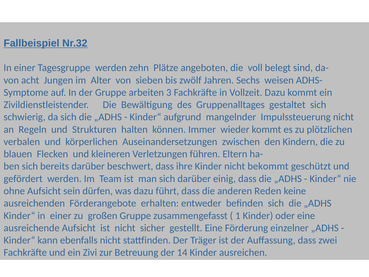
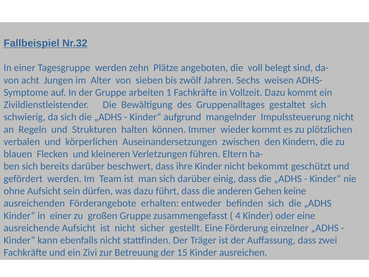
3: 3 -> 1
Reden: Reden -> Gehen
1: 1 -> 4
14: 14 -> 15
